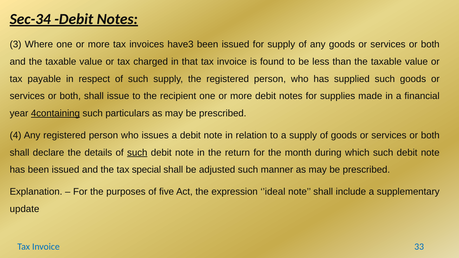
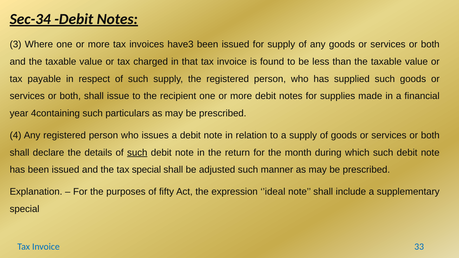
4containing underline: present -> none
five: five -> fifty
update at (25, 209): update -> special
